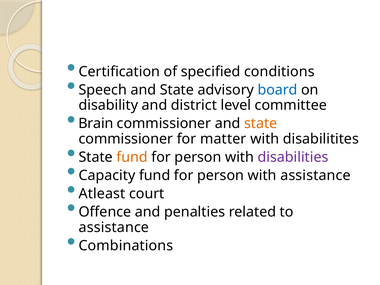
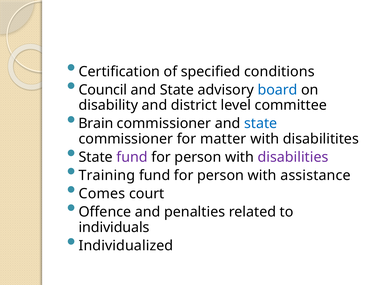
Speech: Speech -> Council
state at (261, 124) colour: orange -> blue
fund at (132, 157) colour: orange -> purple
Capacity: Capacity -> Training
Atleast: Atleast -> Comes
assistance at (114, 227): assistance -> individuals
Combinations: Combinations -> Individualized
